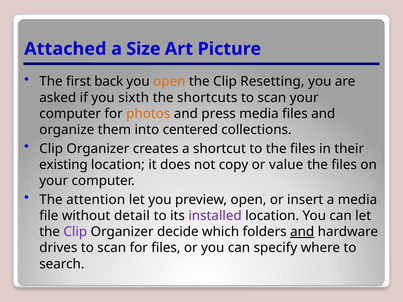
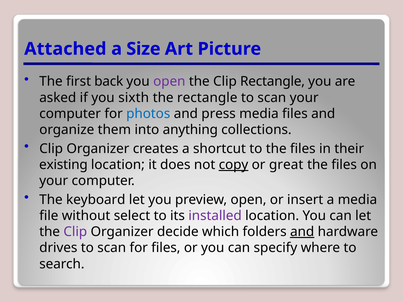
open at (169, 82) colour: orange -> purple
Clip Resetting: Resetting -> Rectangle
the shortcuts: shortcuts -> rectangle
photos colour: orange -> blue
centered: centered -> anything
copy underline: none -> present
value: value -> great
attention: attention -> keyboard
detail: detail -> select
